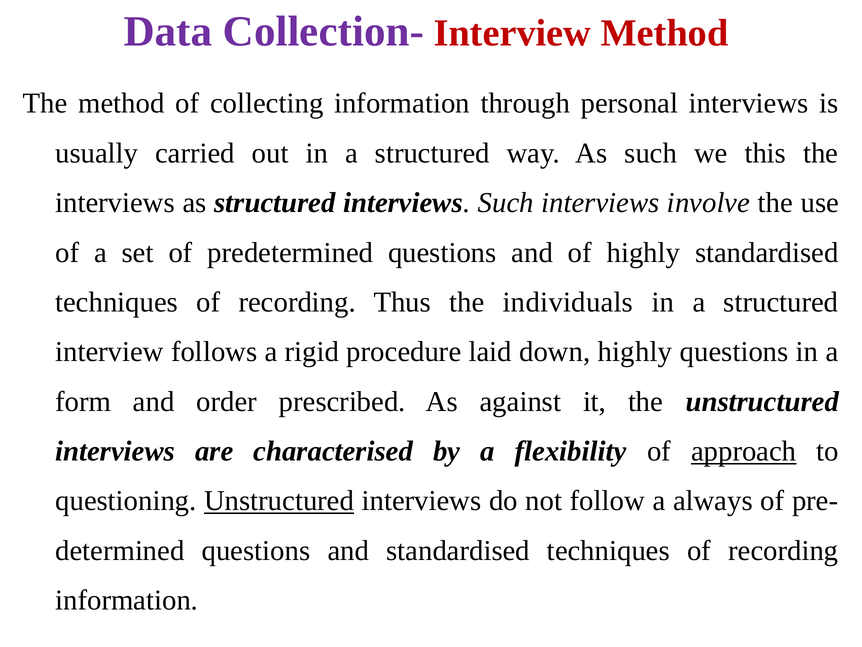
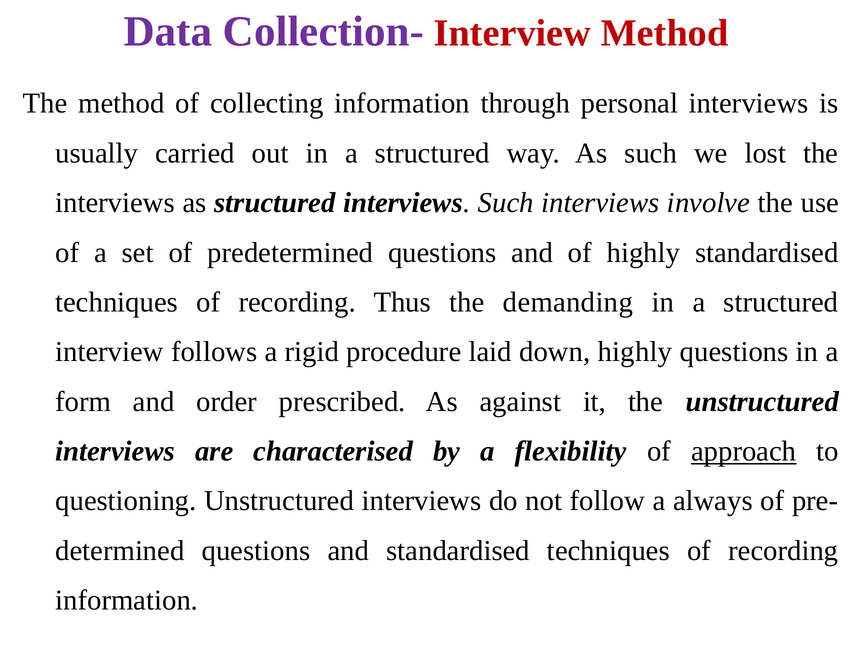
this: this -> lost
individuals: individuals -> demanding
Unstructured at (279, 501) underline: present -> none
